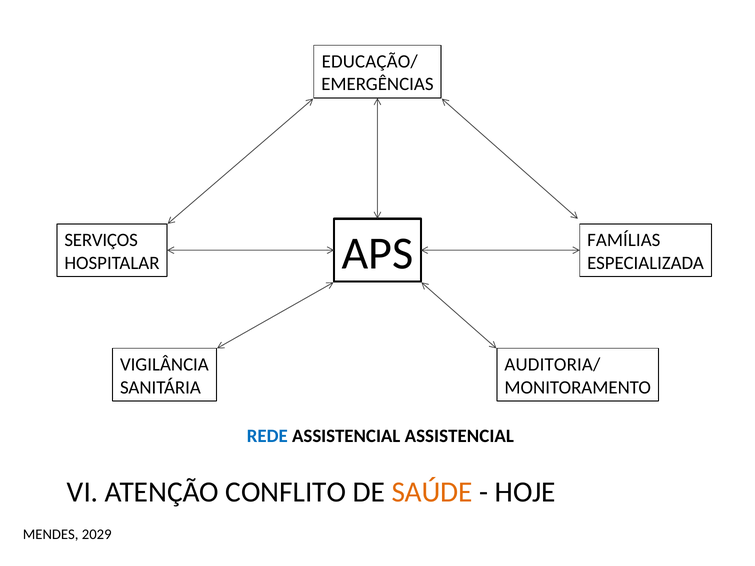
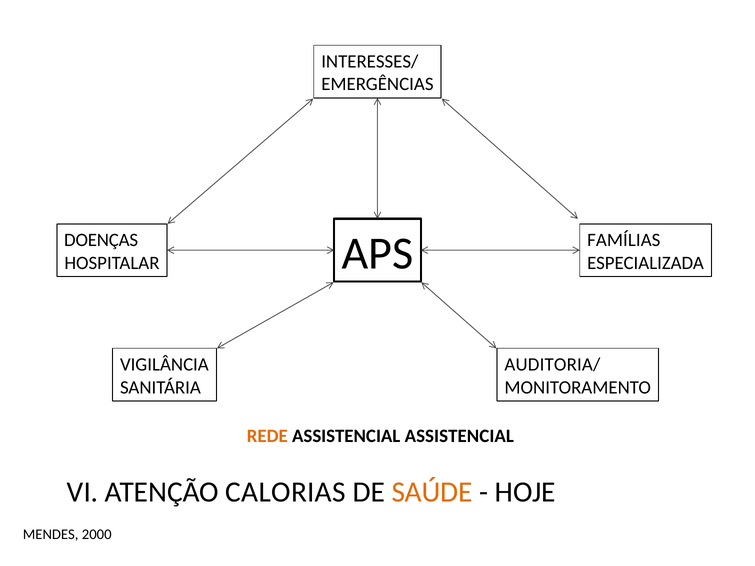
EDUCAÇÃO/: EDUCAÇÃO/ -> INTERESSES/
SERVIÇOS: SERVIÇOS -> DOENÇAS
REDE colour: blue -> orange
CONFLITO: CONFLITO -> CALORIAS
2029: 2029 -> 2000
